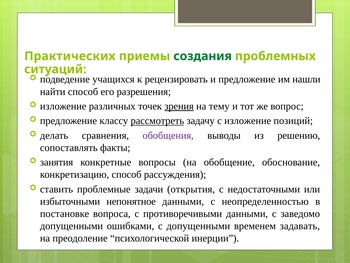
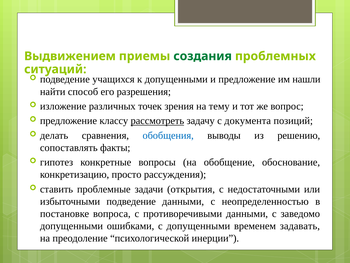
Практических: Практических -> Выдвижением
к рецензировать: рецензировать -> допущенными
зрения underline: present -> none
с изложение: изложение -> документа
обобщения colour: purple -> blue
занятия: занятия -> гипотез
конкретизацию способ: способ -> просто
избыточными непонятное: непонятное -> подведение
